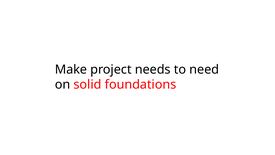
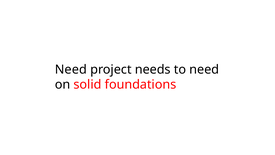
Make at (71, 69): Make -> Need
